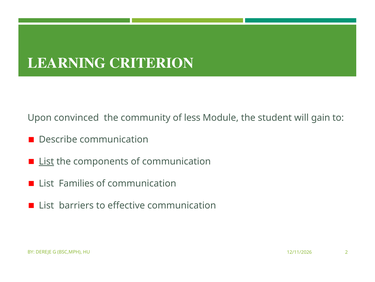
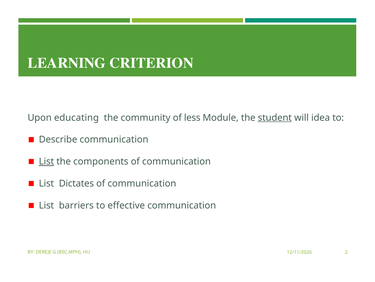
convinced: convinced -> educating
student underline: none -> present
gain: gain -> idea
Families: Families -> Dictates
